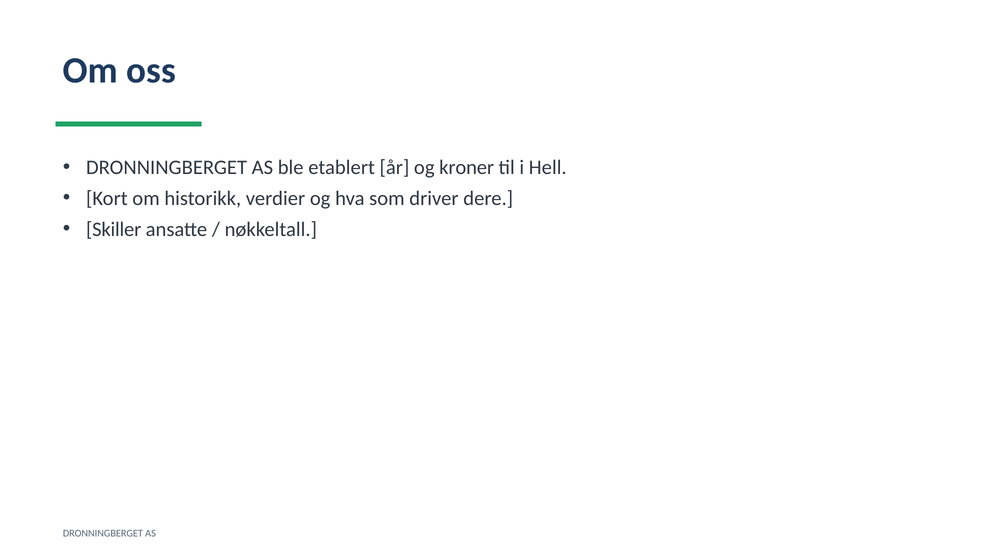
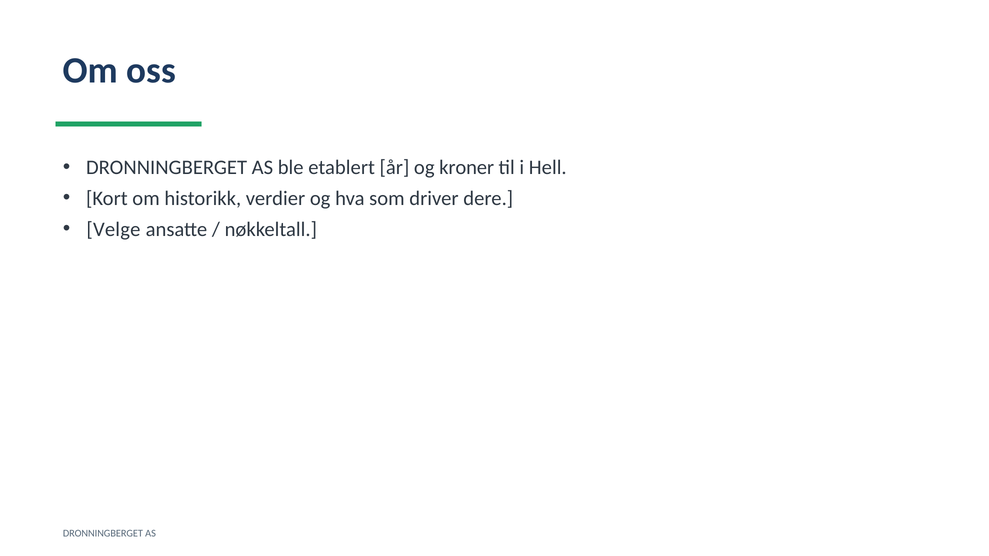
Skiller: Skiller -> Velge
